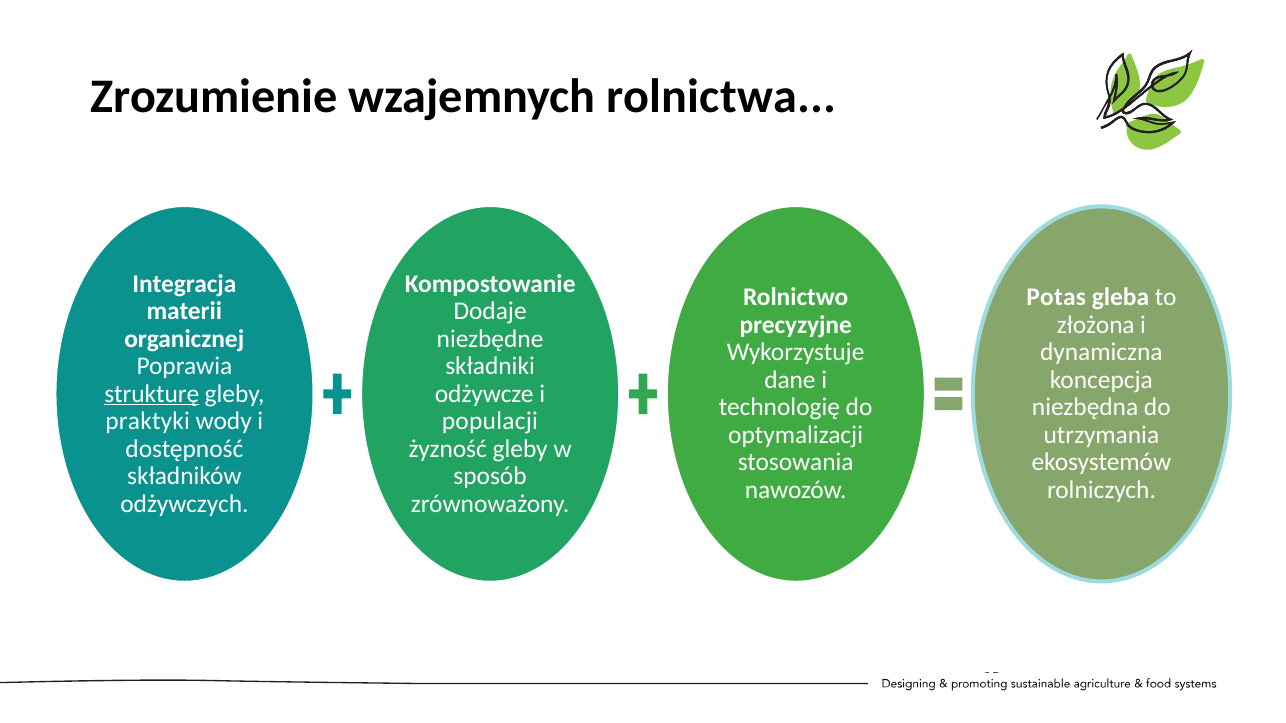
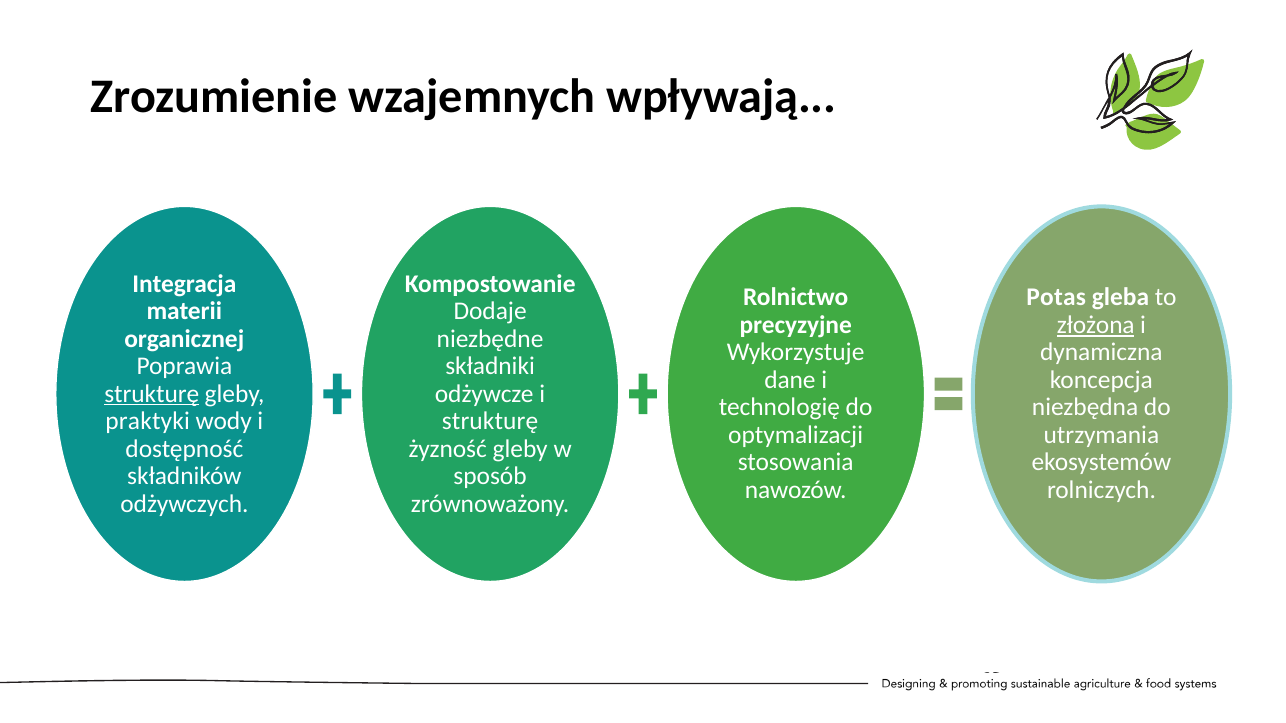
rolnictwa: rolnictwa -> wpływają
złożona underline: none -> present
populacji at (490, 421): populacji -> strukturę
